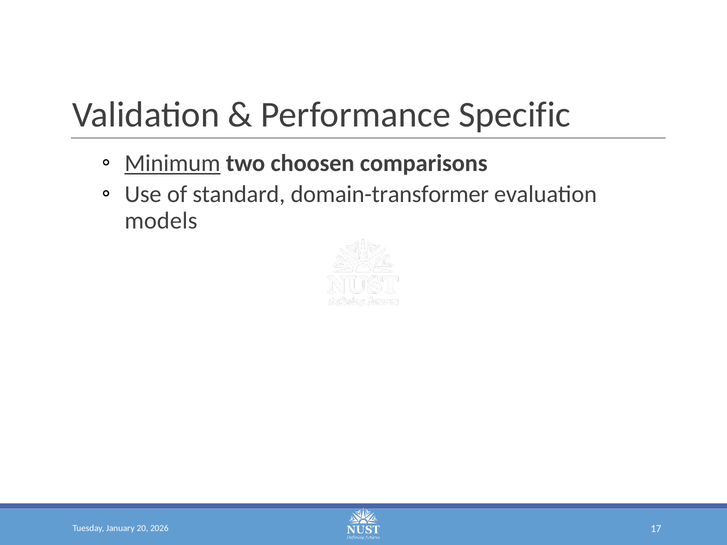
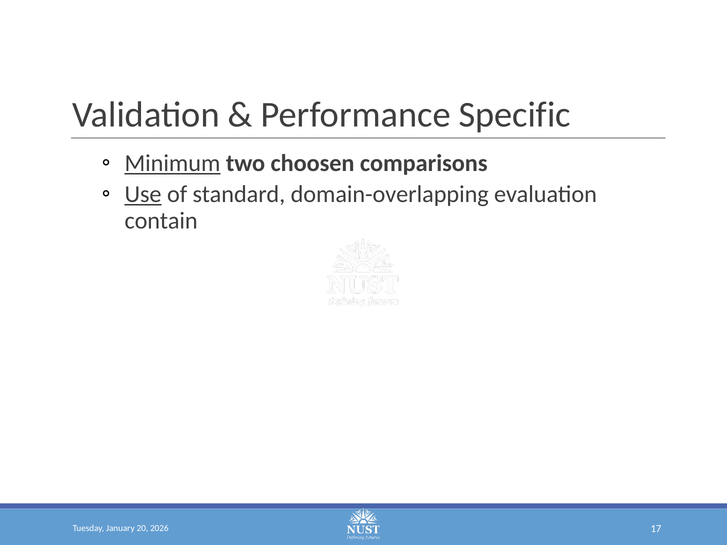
Use underline: none -> present
domain-transformer: domain-transformer -> domain-overlapping
models: models -> contain
